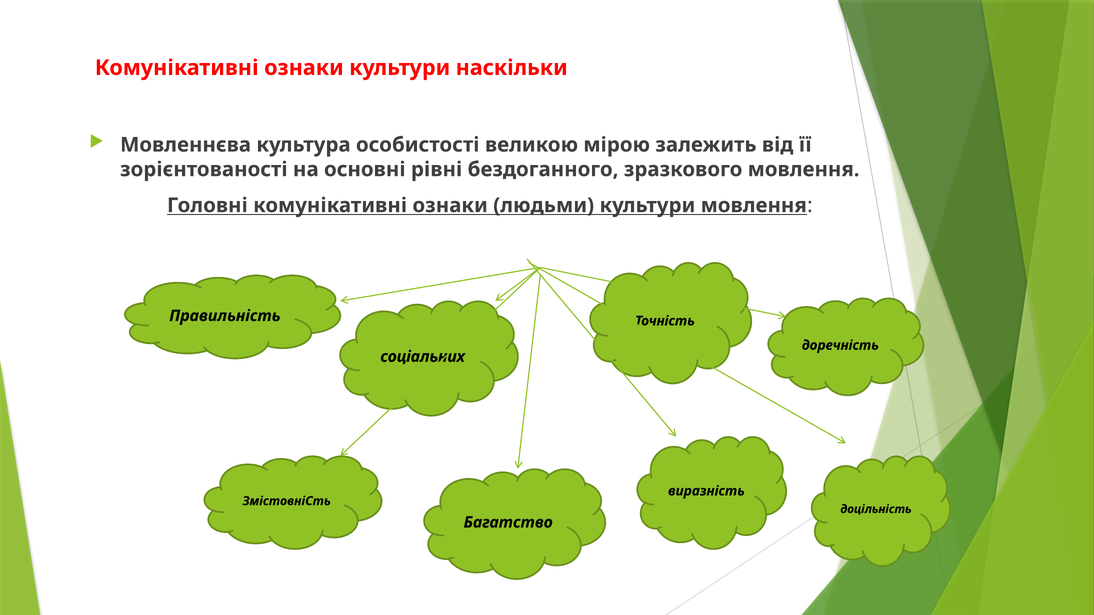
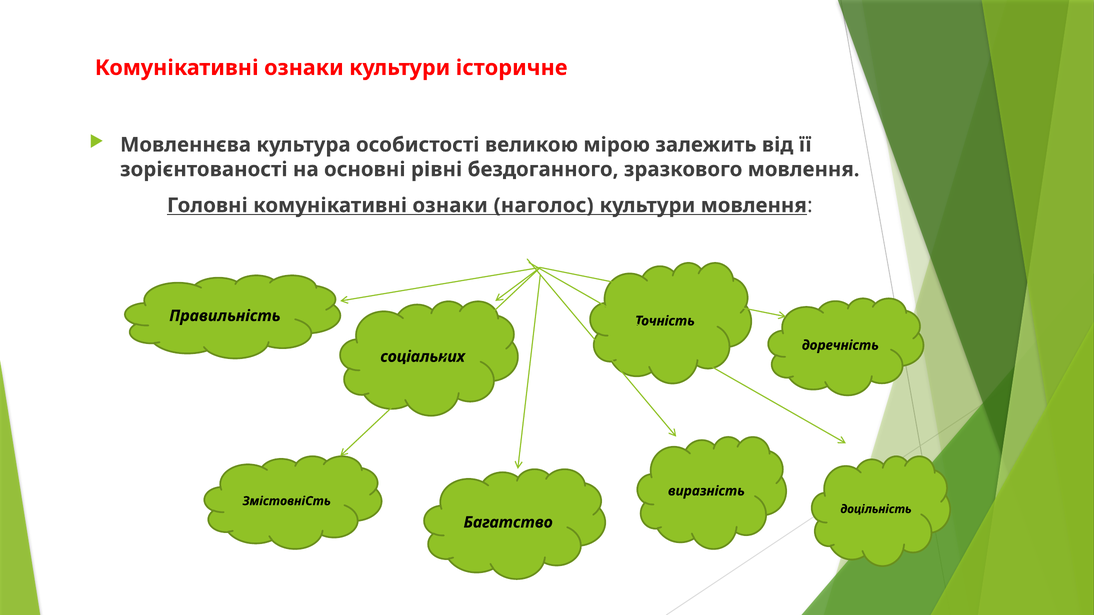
наскільки: наскільки -> історичне
людьми: людьми -> наголос
